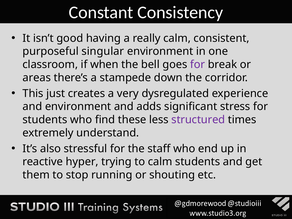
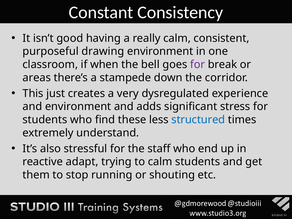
singular: singular -> drawing
structured colour: purple -> blue
hyper: hyper -> adapt
